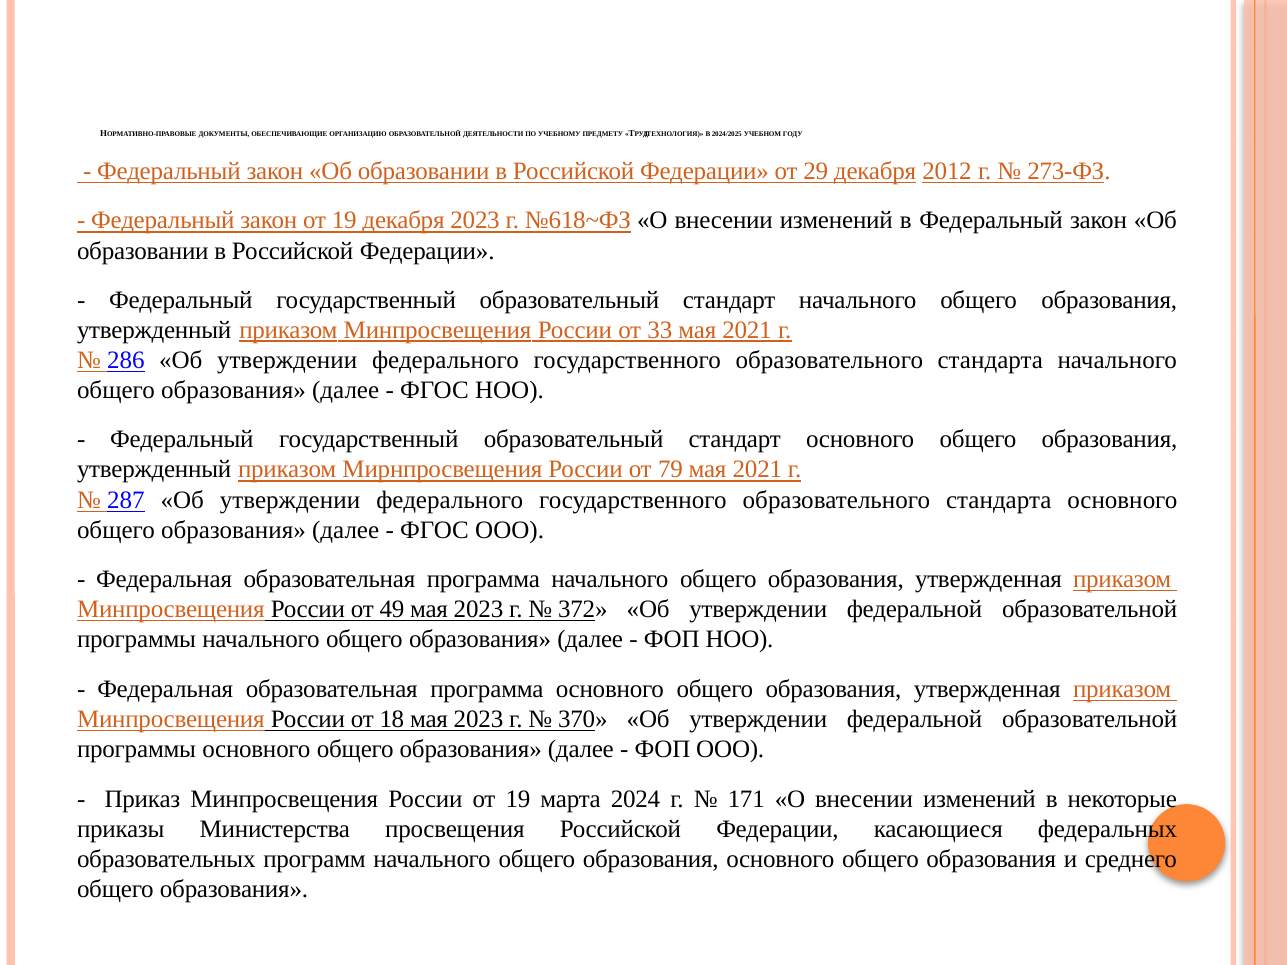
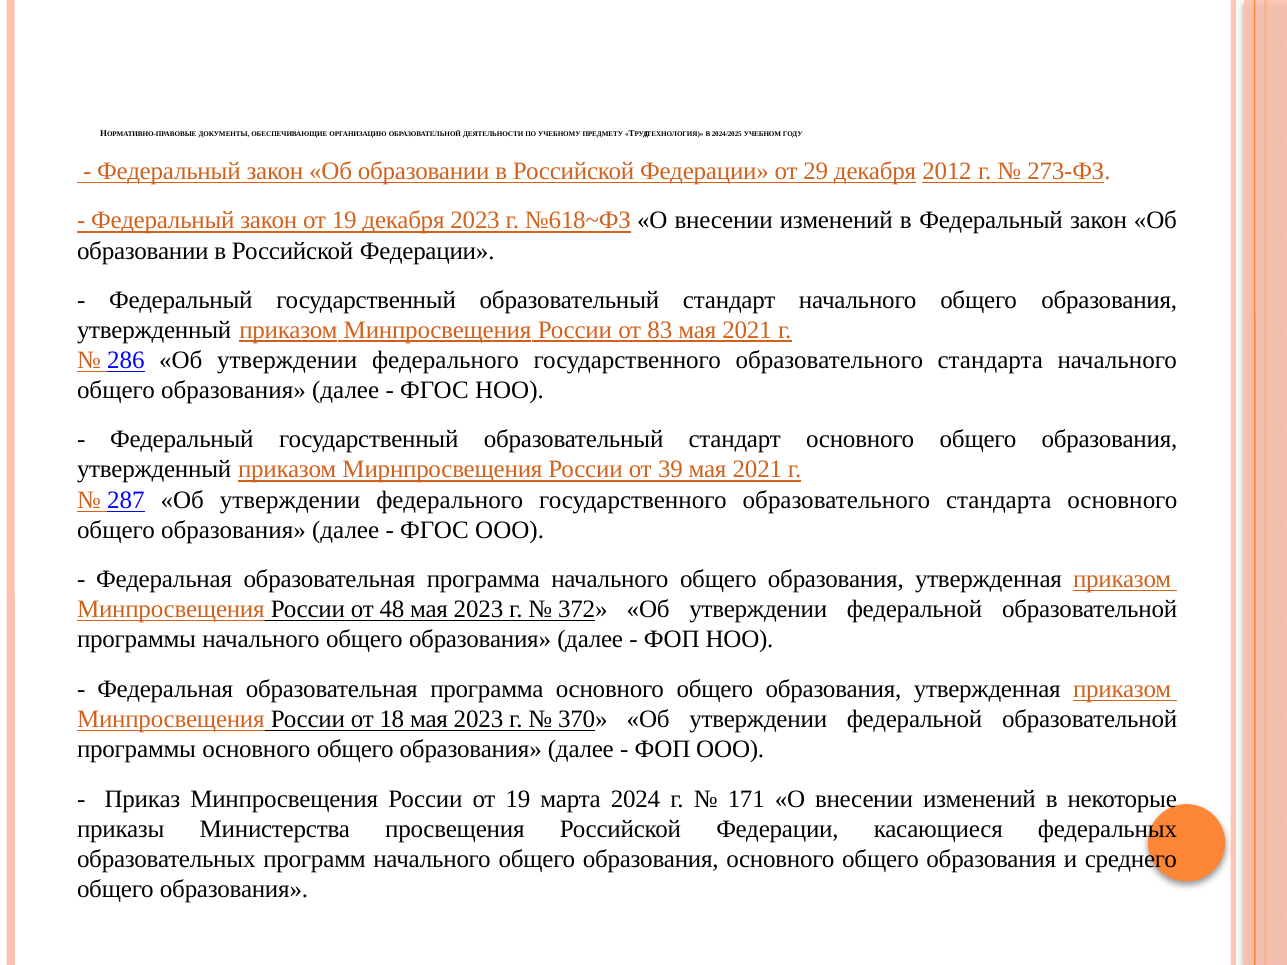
33: 33 -> 83
79: 79 -> 39
49: 49 -> 48
